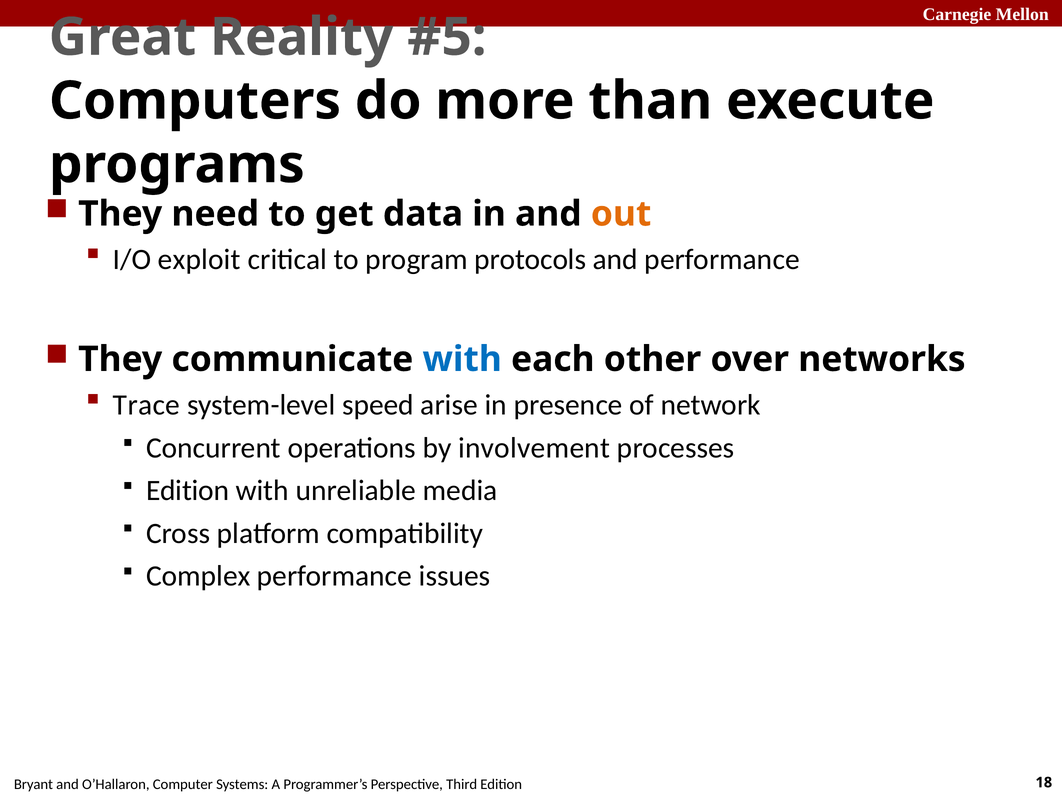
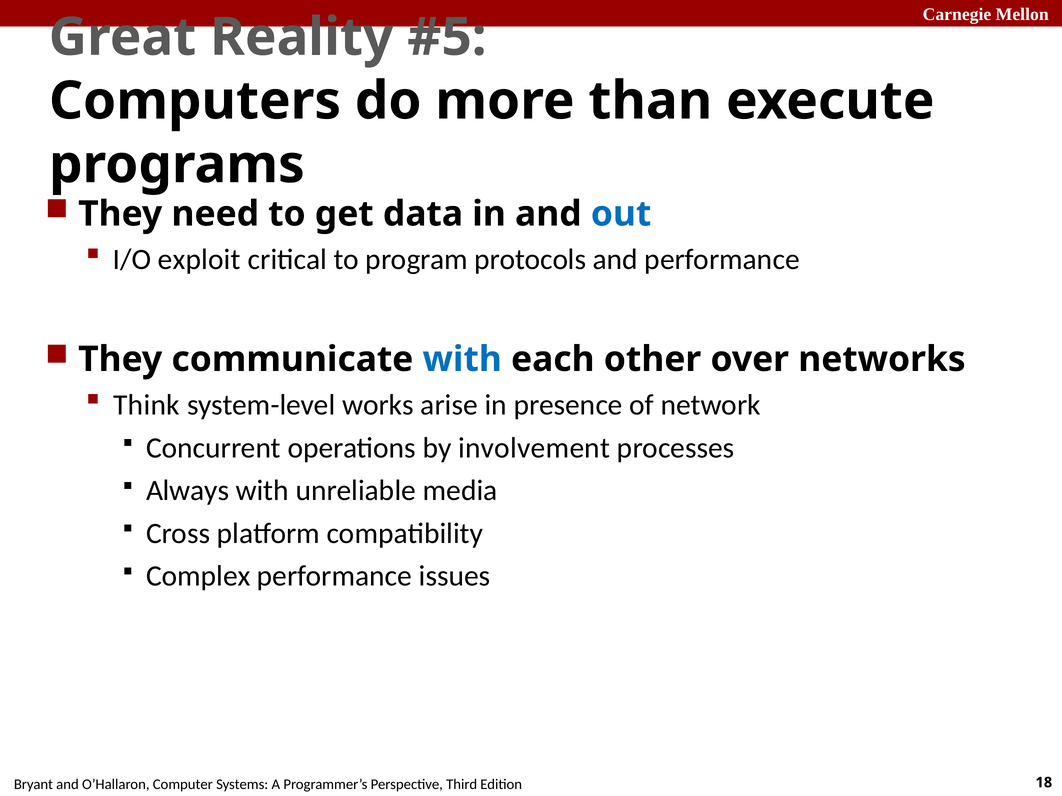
out colour: orange -> blue
Trace: Trace -> Think
speed: speed -> works
Edition at (188, 491): Edition -> Always
